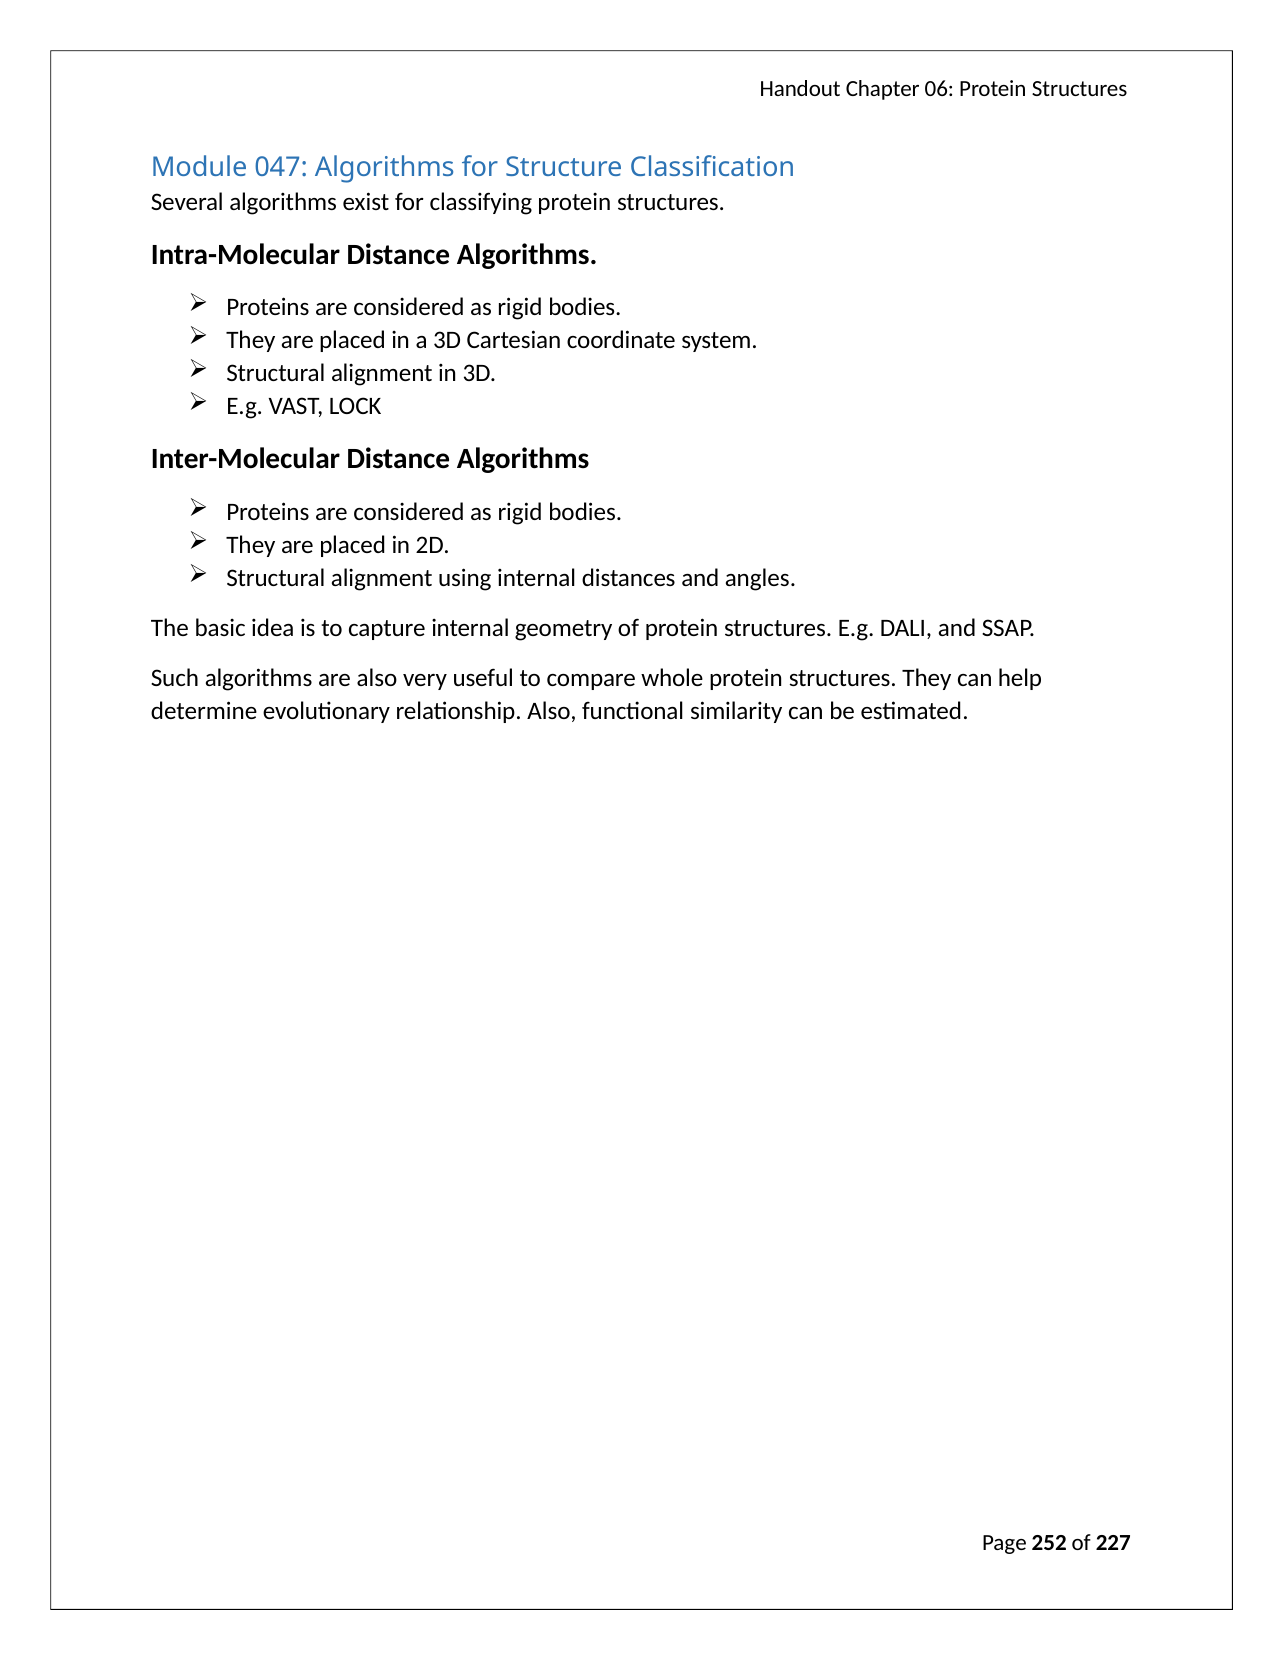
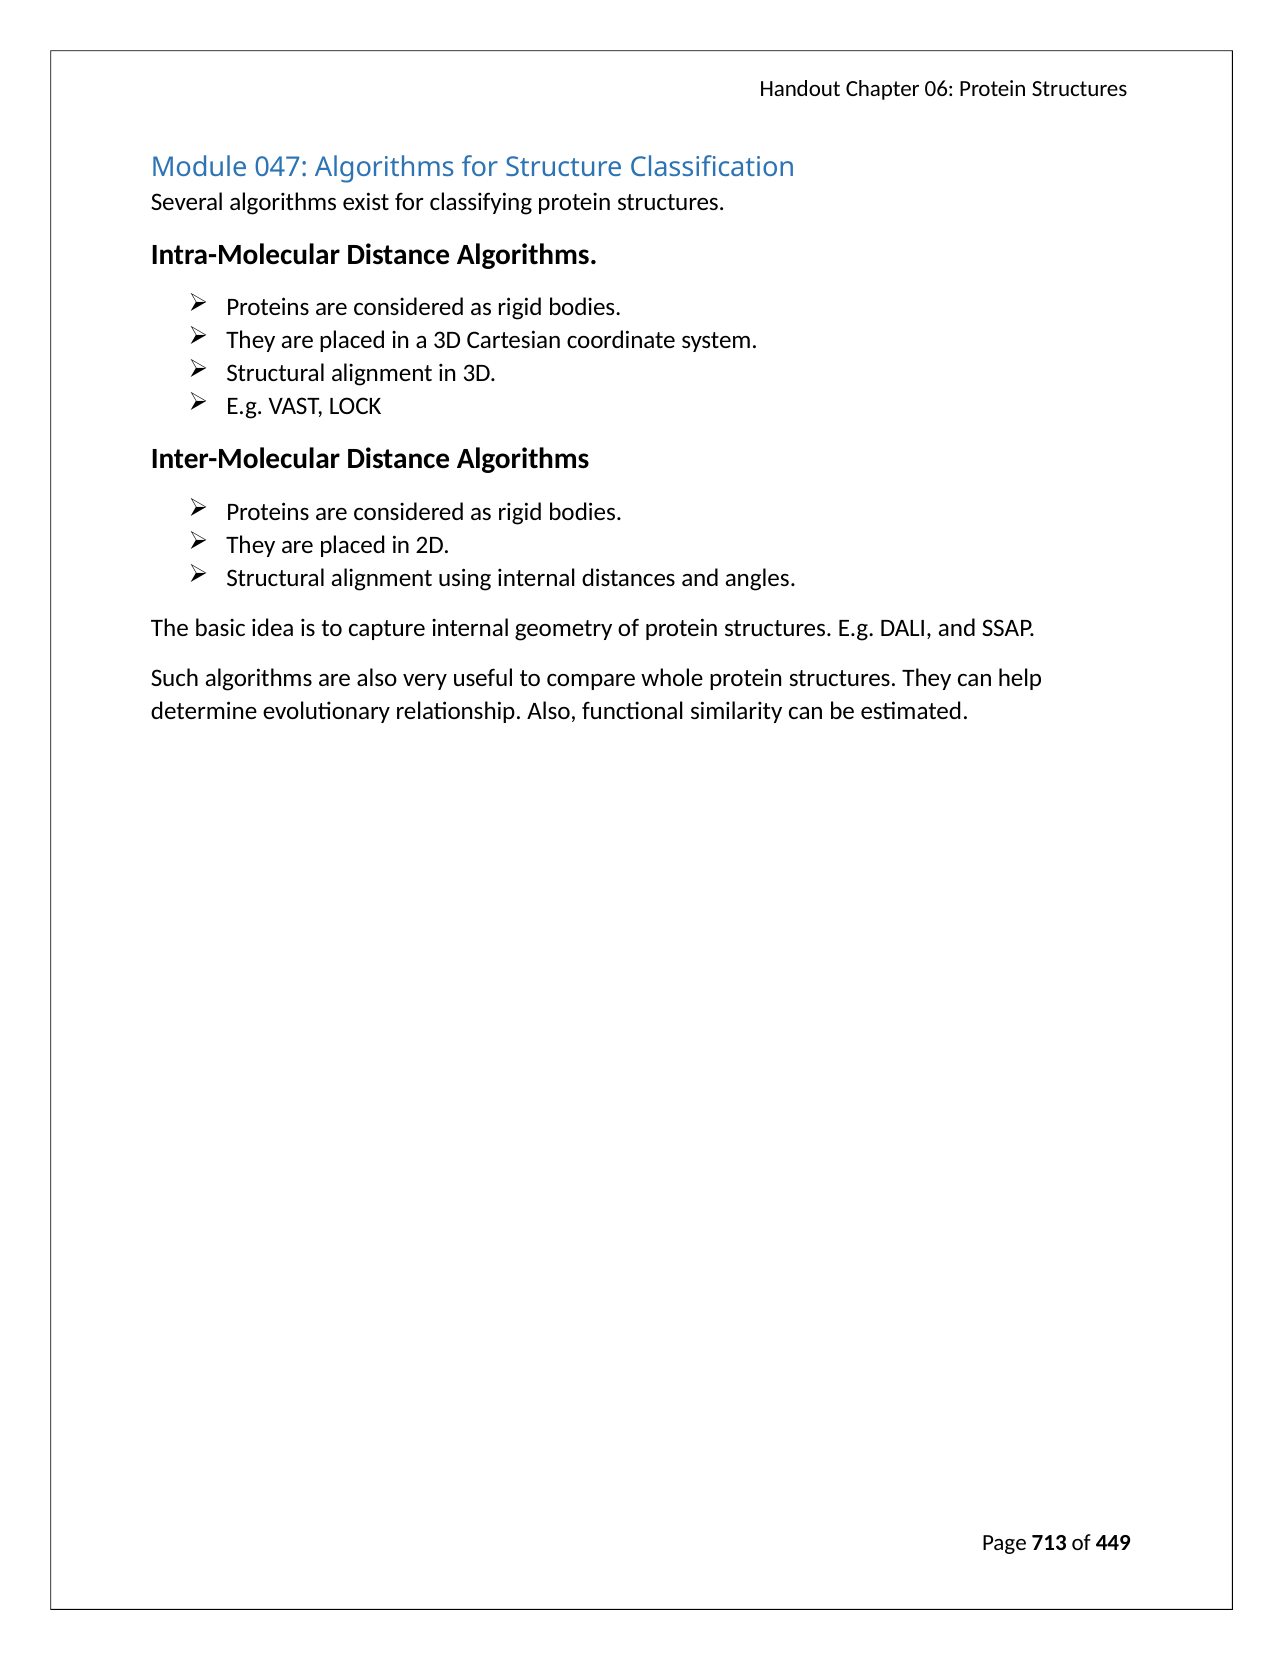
252: 252 -> 713
227: 227 -> 449
